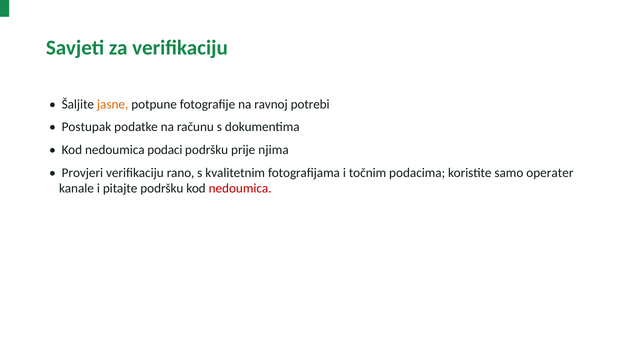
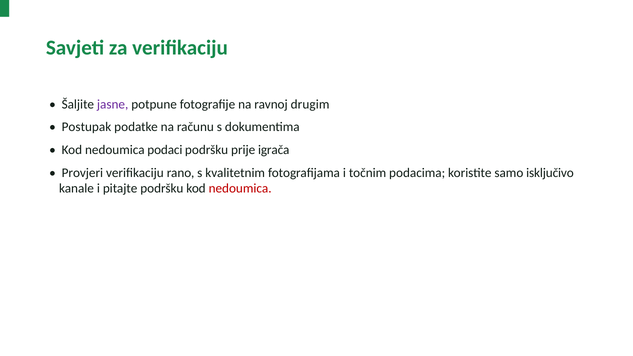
jasne colour: orange -> purple
potrebi: potrebi -> drugim
njima: njima -> igrača
operater: operater -> isključivo
